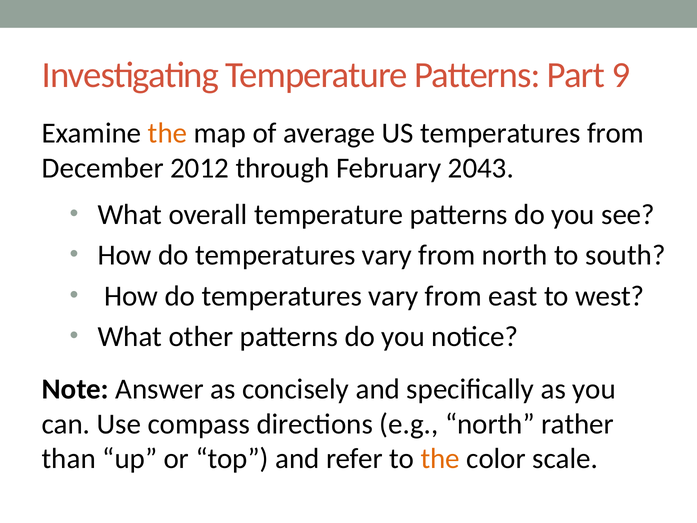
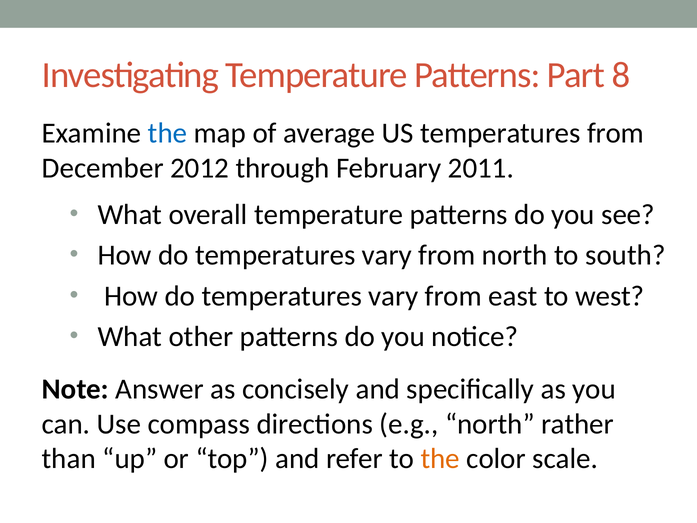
9: 9 -> 8
the at (168, 133) colour: orange -> blue
2043: 2043 -> 2011
